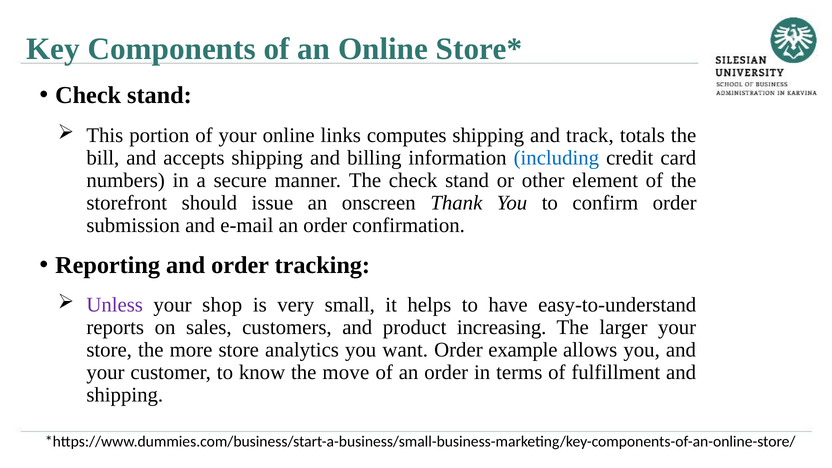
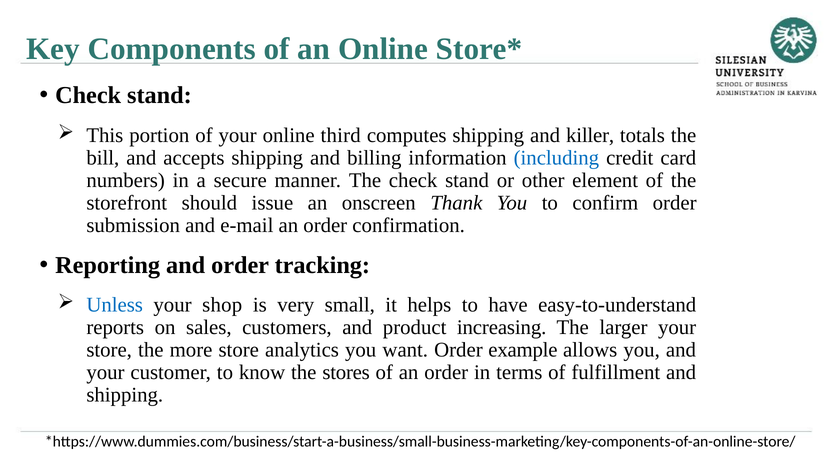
links: links -> third
track: track -> killer
Unless colour: purple -> blue
move: move -> stores
